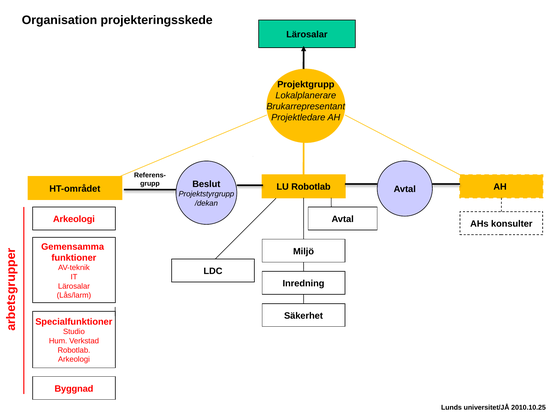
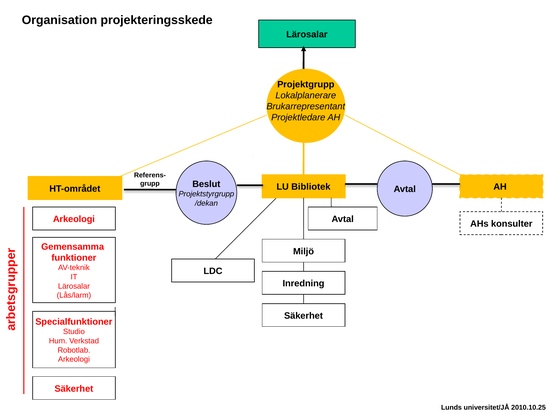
LU Robotlab: Robotlab -> Bibliotek
Byggnad at (74, 389): Byggnad -> Säkerhet
